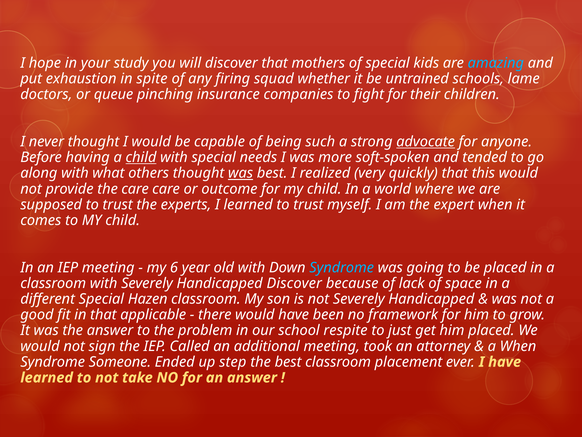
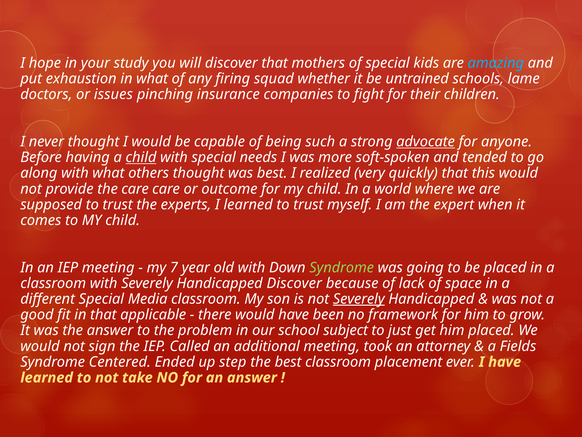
in spite: spite -> what
queue: queue -> issues
was at (241, 173) underline: present -> none
6: 6 -> 7
Syndrome at (342, 267) colour: light blue -> light green
Hazen: Hazen -> Media
Severely at (359, 299) underline: none -> present
respite: respite -> subject
a When: When -> Fields
Someone: Someone -> Centered
